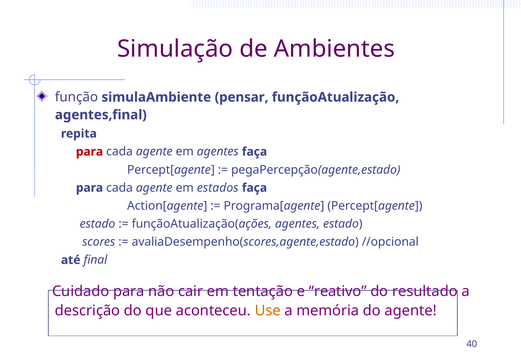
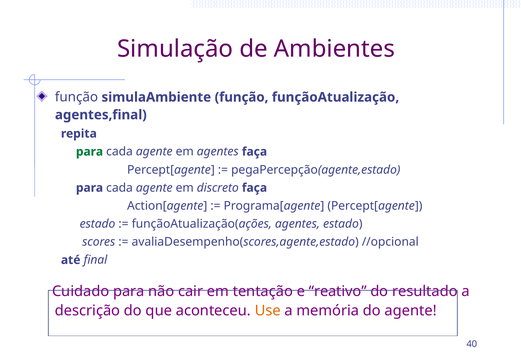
simulaAmbiente pensar: pensar -> função
para at (90, 152) colour: red -> green
estados: estados -> discreto
